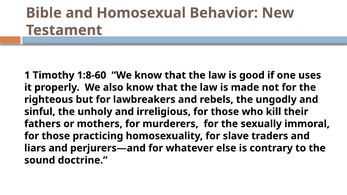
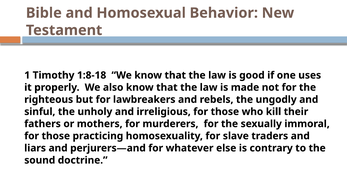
1:8-60: 1:8-60 -> 1:8-18
